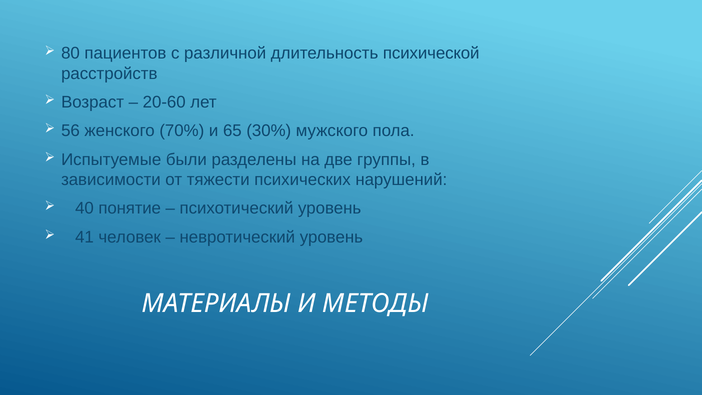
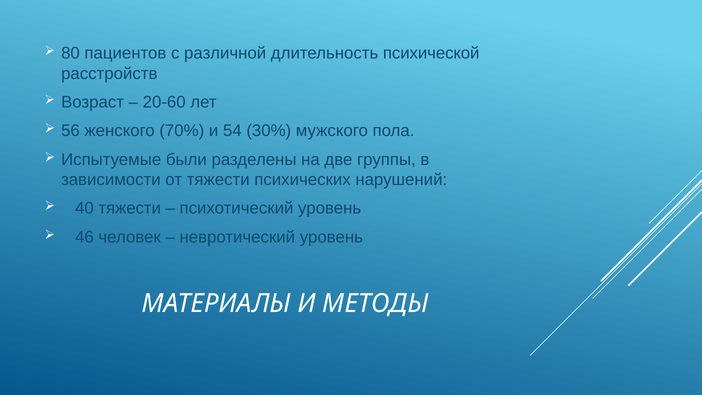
65: 65 -> 54
40 понятие: понятие -> тяжести
41: 41 -> 46
